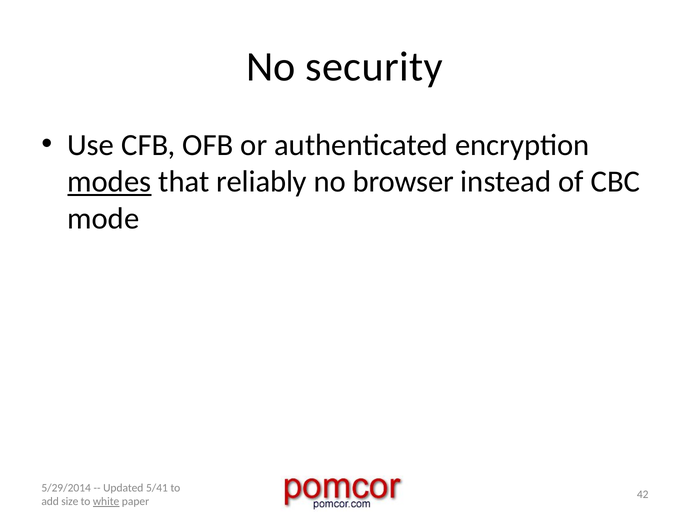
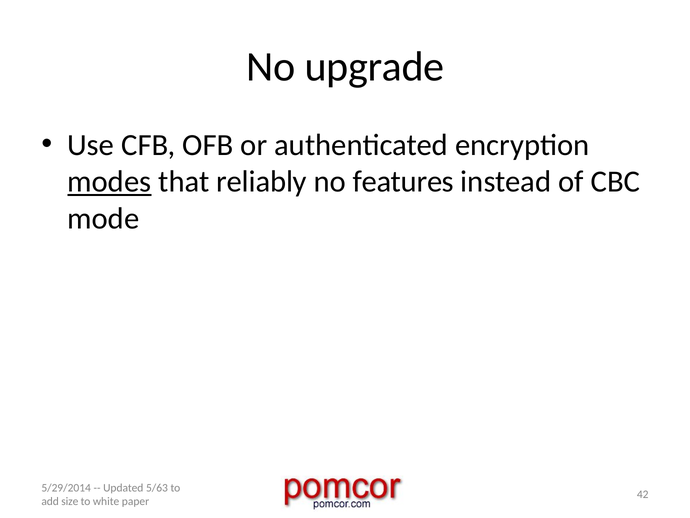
security: security -> upgrade
browser: browser -> features
5/41: 5/41 -> 5/63
white underline: present -> none
